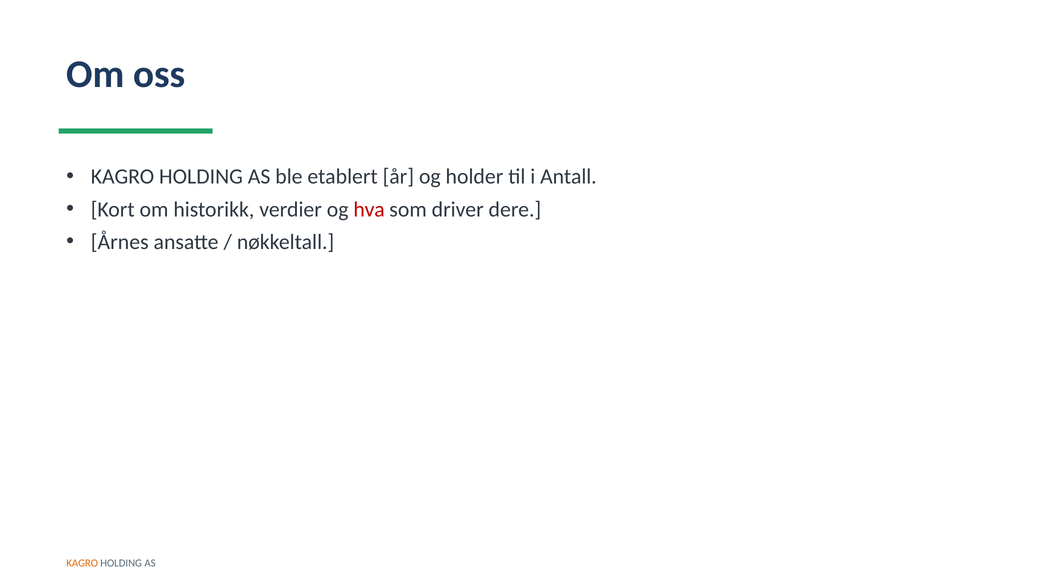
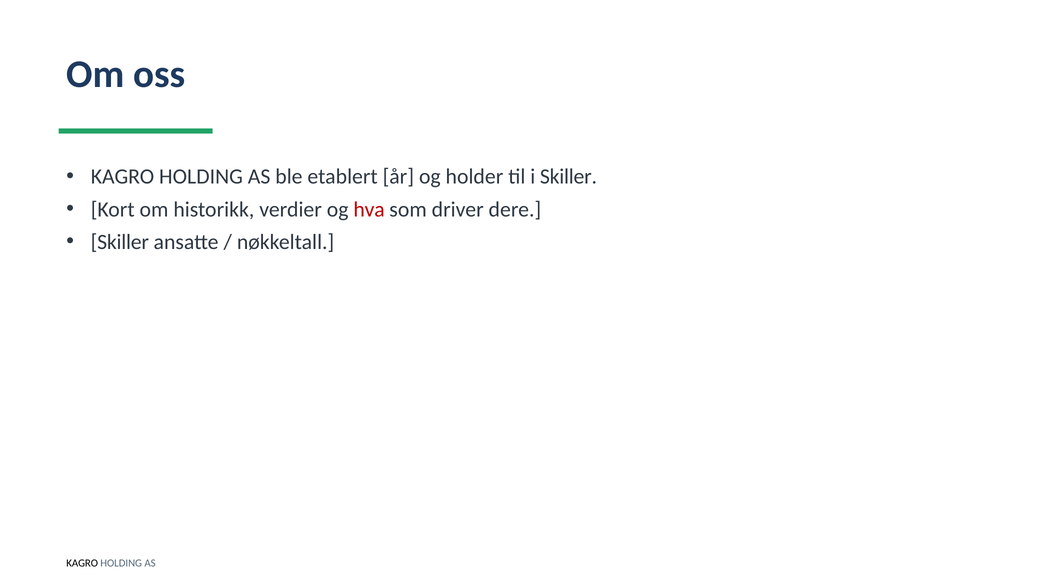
i Antall: Antall -> Skiller
Årnes at (120, 242): Årnes -> Skiller
KAGRO at (82, 563) colour: orange -> black
